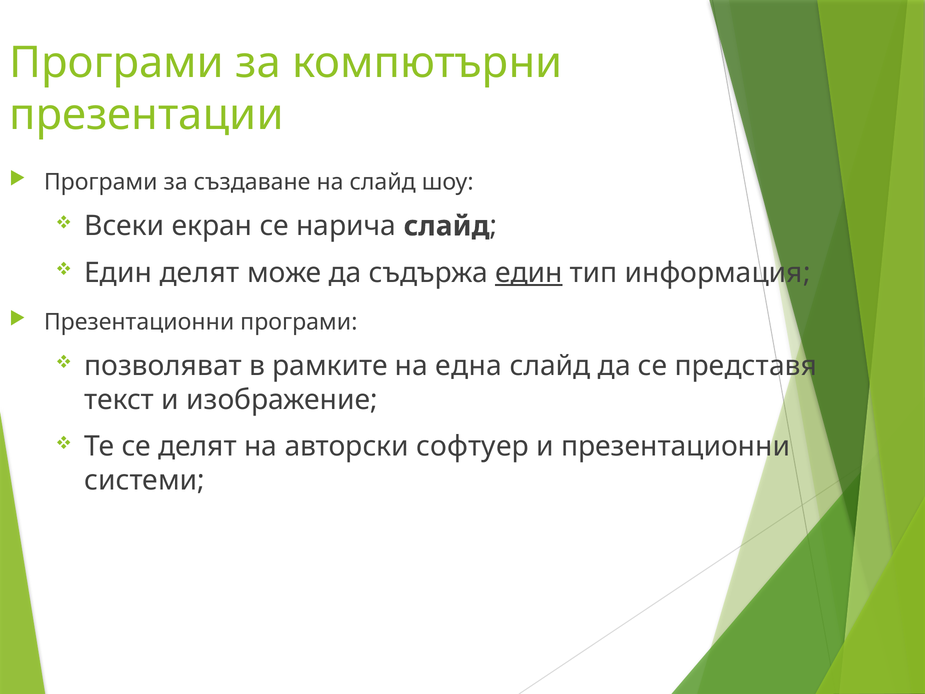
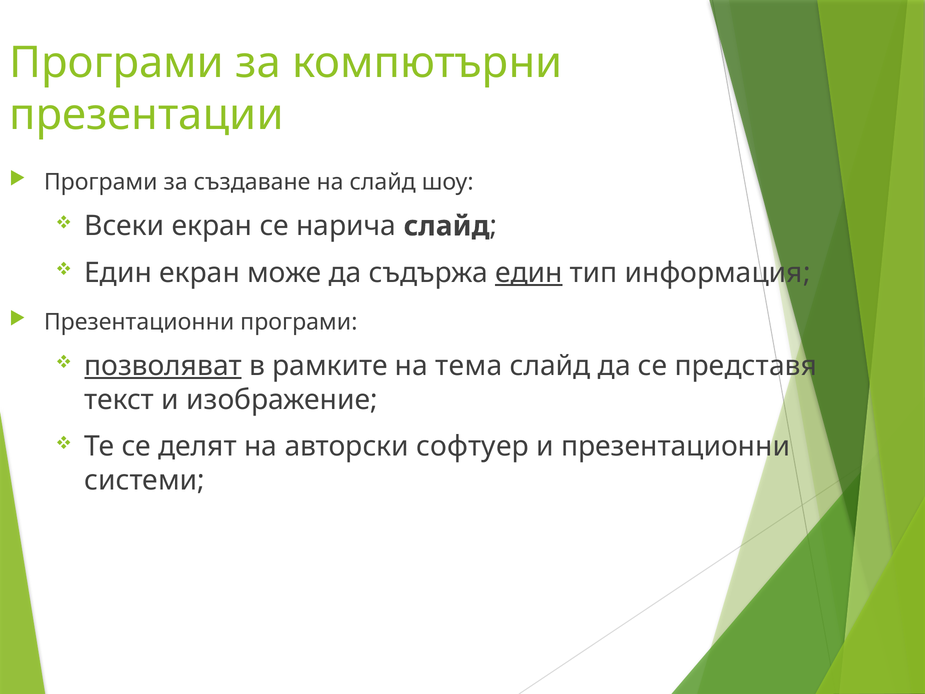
Един делят: делят -> екран
позволяват underline: none -> present
една: една -> тема
